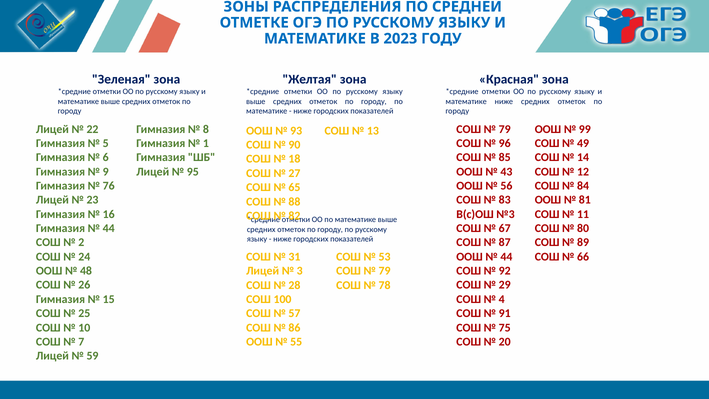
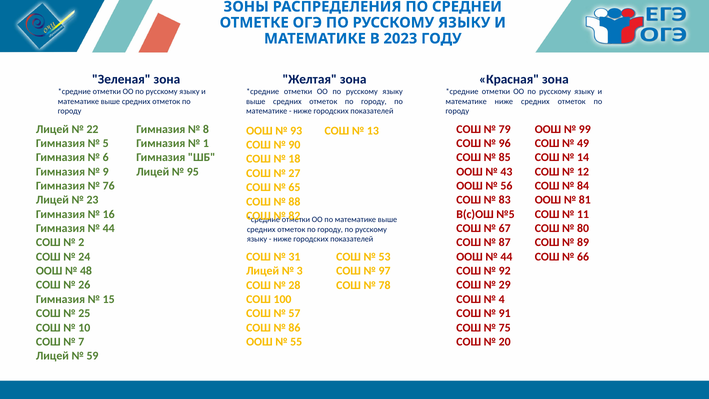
№3: №3 -> №5
79 at (385, 271): 79 -> 97
